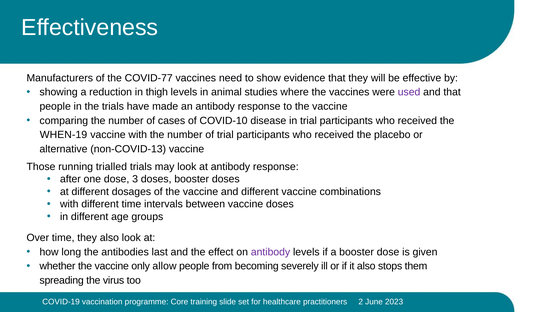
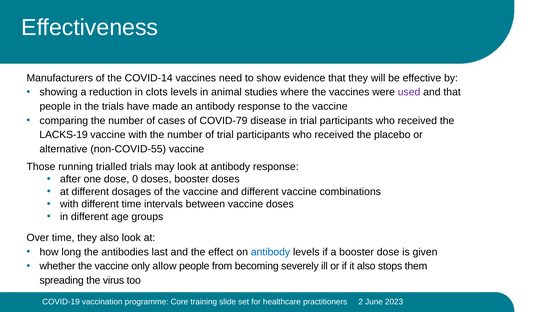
COVID-77: COVID-77 -> COVID-14
thigh: thigh -> clots
COVID-10: COVID-10 -> COVID-79
WHEN-19: WHEN-19 -> LACKS-19
non-COVID-13: non-COVID-13 -> non-COVID-55
3: 3 -> 0
antibody at (270, 252) colour: purple -> blue
